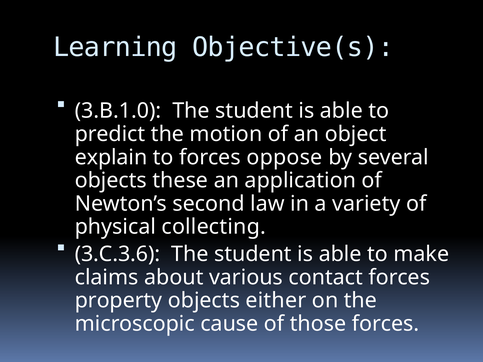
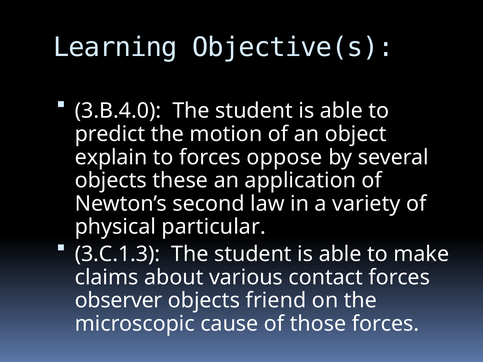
3.B.1.0: 3.B.1.0 -> 3.B.4.0
collecting: collecting -> particular
3.C.3.6: 3.C.3.6 -> 3.C.1.3
property: property -> observer
either: either -> friend
